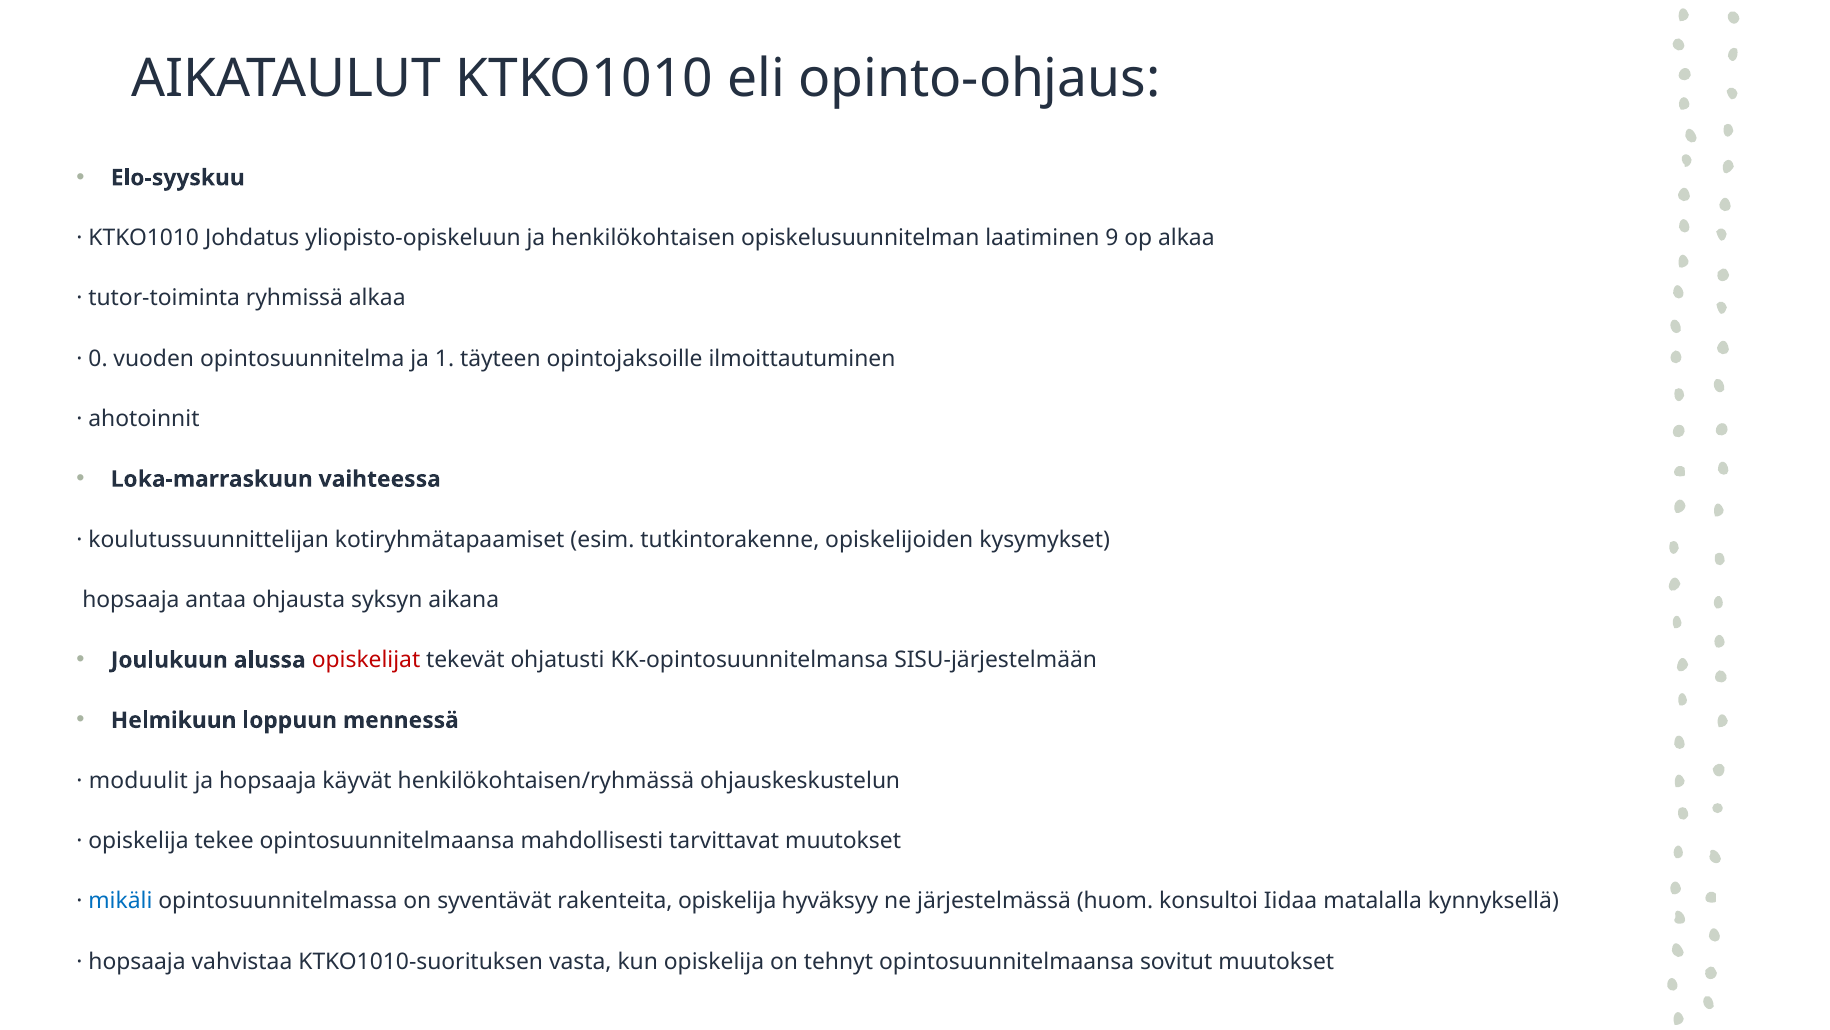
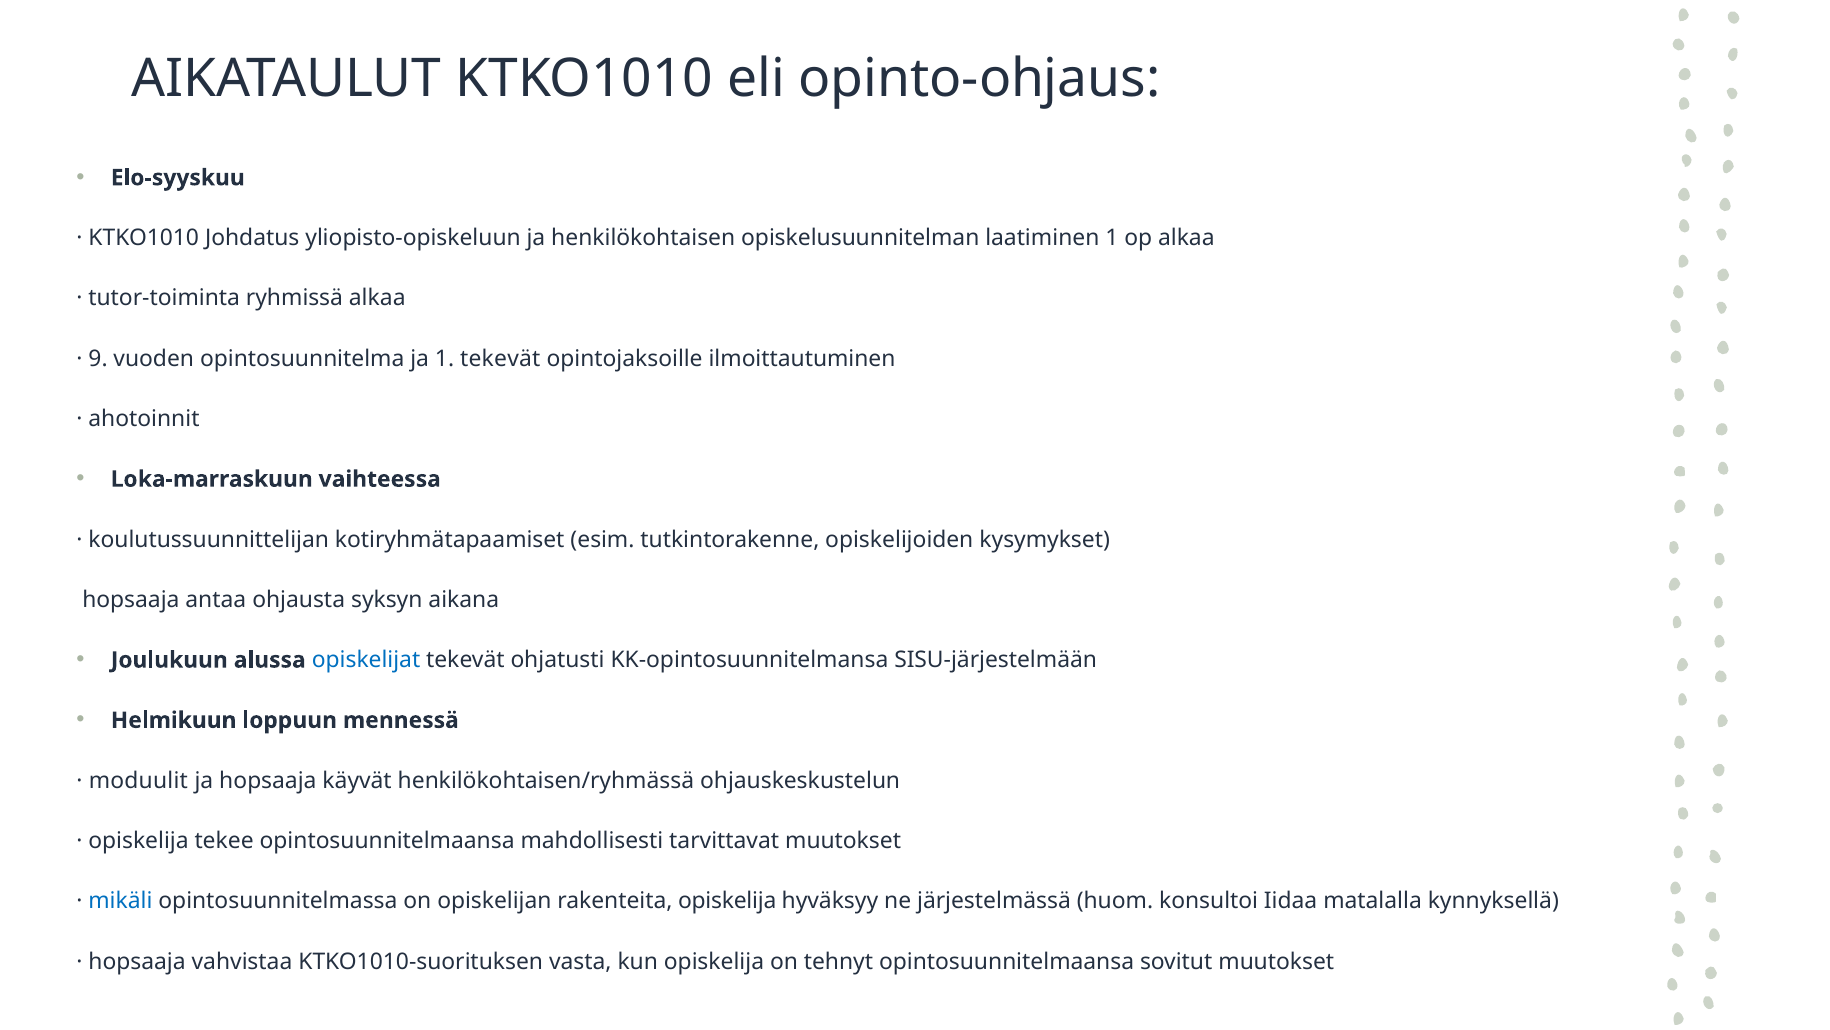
laatiminen 9: 9 -> 1
0: 0 -> 9
1 täyteen: täyteen -> tekevät
opiskelijat colour: red -> blue
syventävät: syventävät -> opiskelijan
